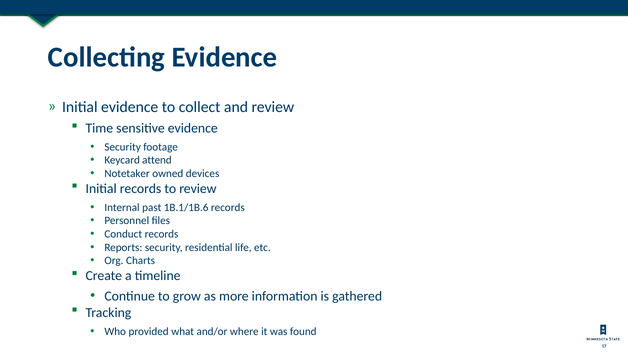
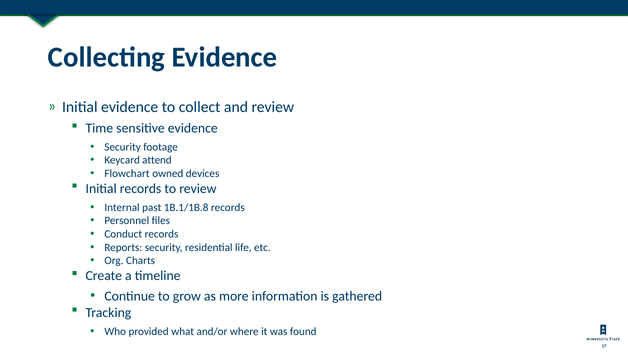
Notetaker: Notetaker -> Flowchart
1B.1/1B.6: 1B.1/1B.6 -> 1B.1/1B.8
